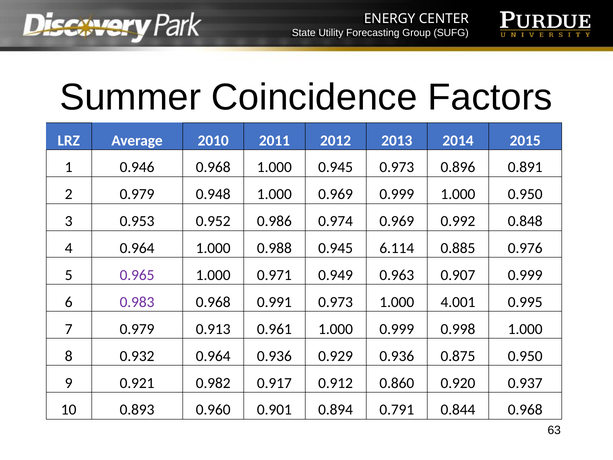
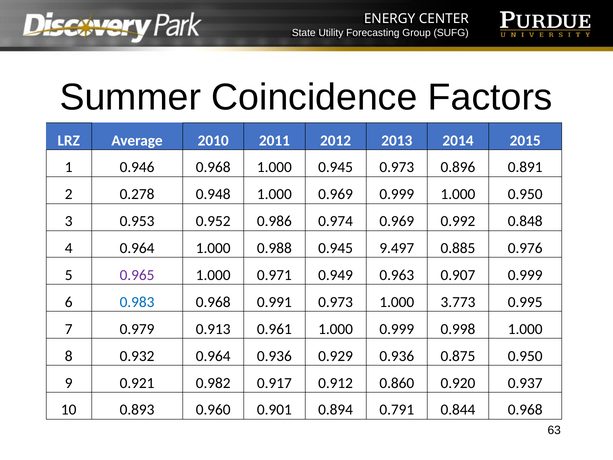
2 0.979: 0.979 -> 0.278
6.114: 6.114 -> 9.497
0.983 colour: purple -> blue
4.001: 4.001 -> 3.773
